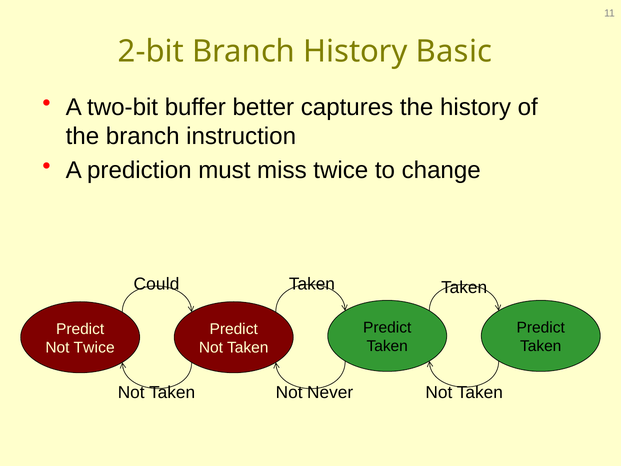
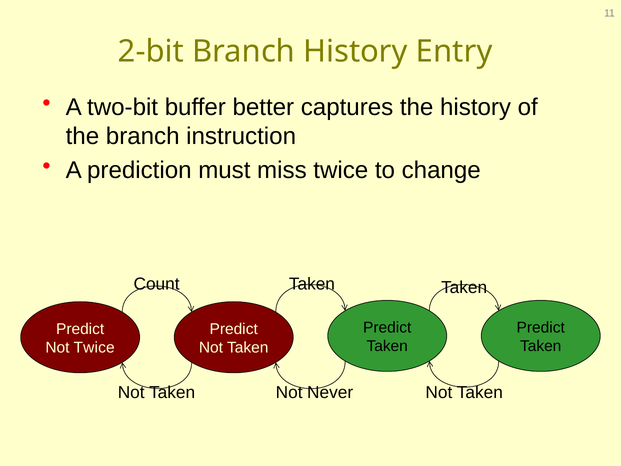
Basic: Basic -> Entry
Could: Could -> Count
